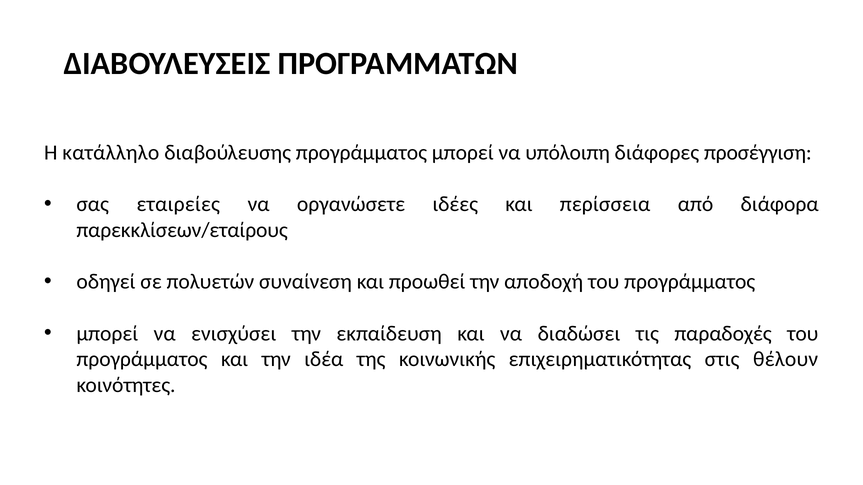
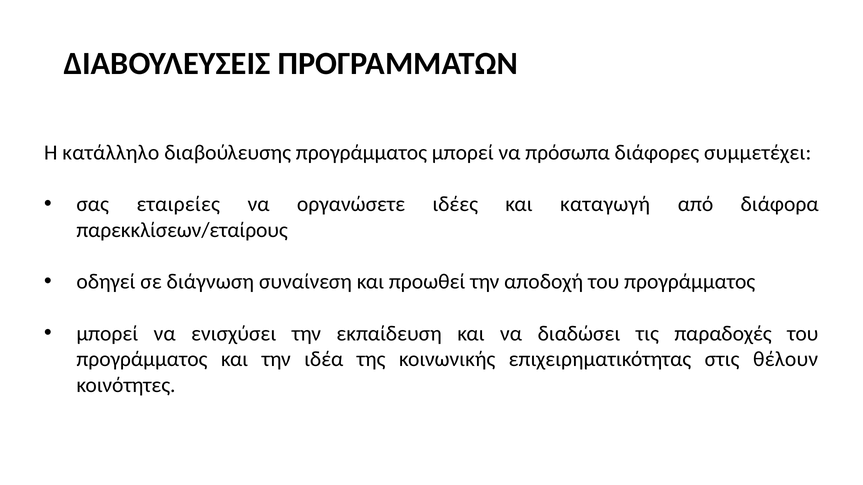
υπόλοιπη: υπόλοιπη -> πρόσωπα
προσέγγιση: προσέγγιση -> συμμετέχει
περίσσεια: περίσσεια -> καταγωγή
πολυετών: πολυετών -> διάγνωση
